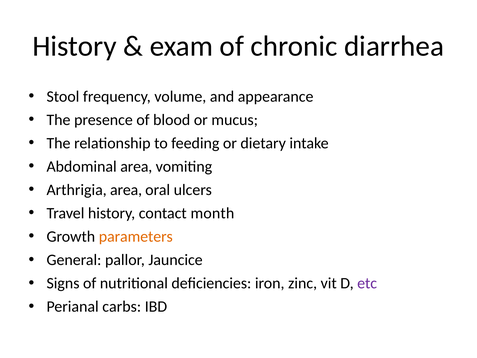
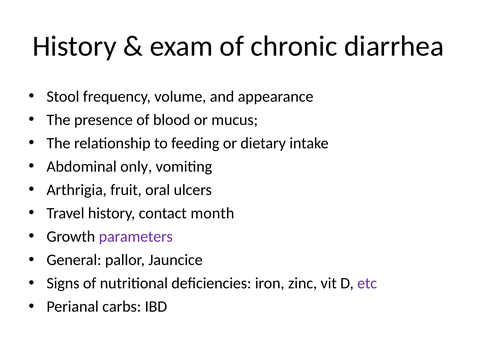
Abdominal area: area -> only
Arthrigia area: area -> fruit
parameters colour: orange -> purple
